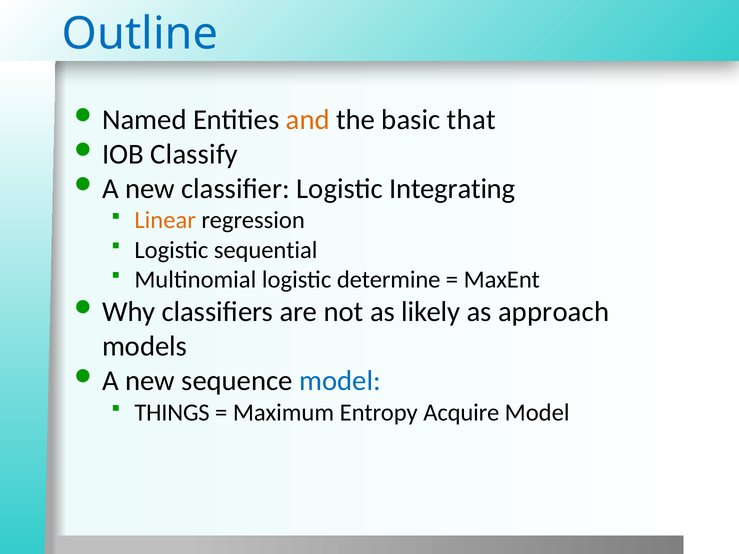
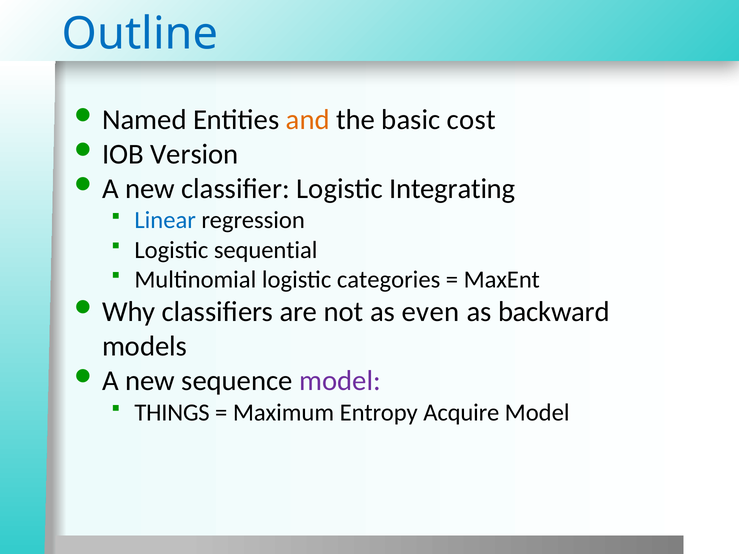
that: that -> cost
Classify: Classify -> Version
Linear colour: orange -> blue
determine: determine -> categories
likely: likely -> even
approach: approach -> backward
model at (340, 381) colour: blue -> purple
